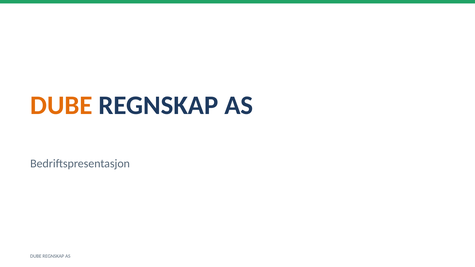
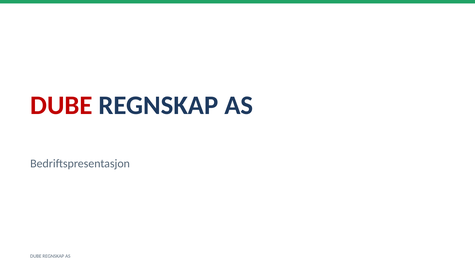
DUBE at (61, 105) colour: orange -> red
